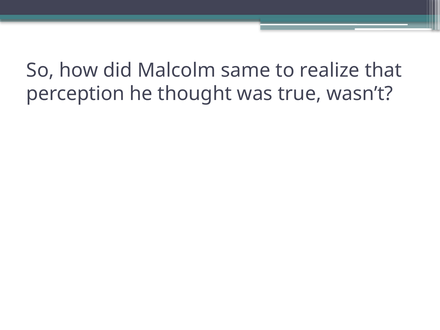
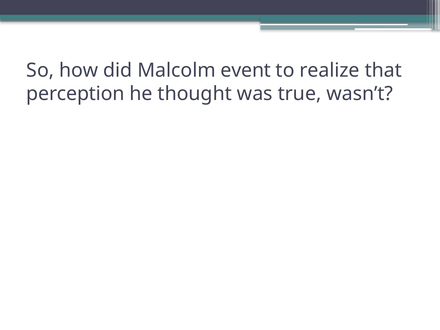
same: same -> event
